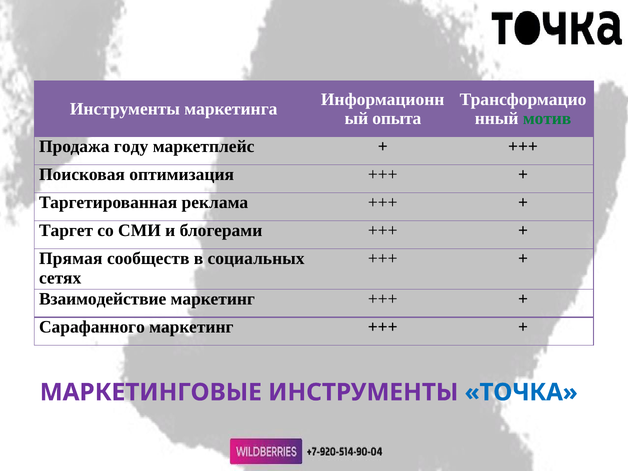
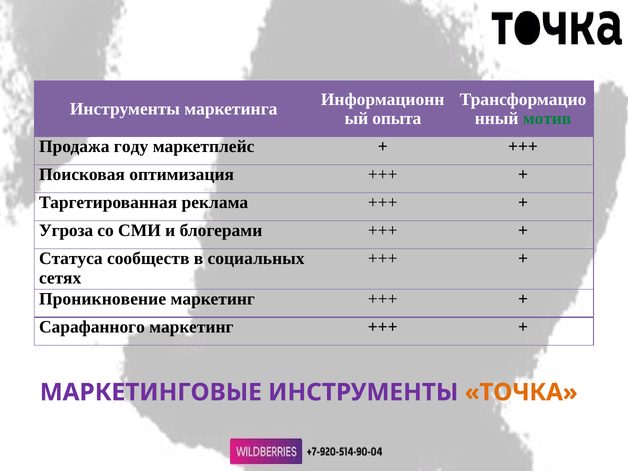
Таргет: Таргет -> Угроза
Прямая: Прямая -> Статуса
Взаимодействие: Взаимодействие -> Проникновение
ТОЧКА colour: blue -> orange
